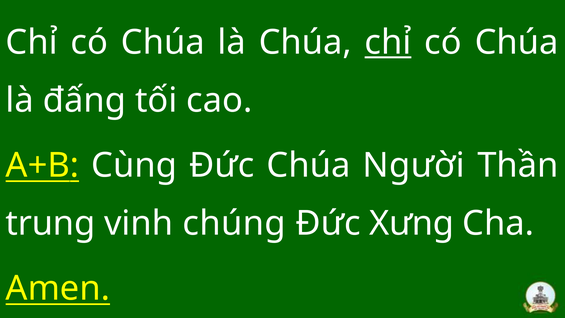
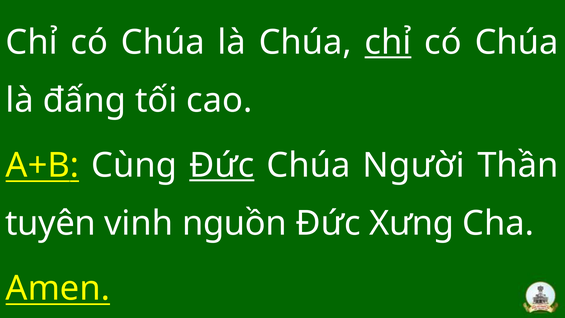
Đức at (222, 165) underline: none -> present
trung: trung -> tuyên
chúng: chúng -> nguồn
